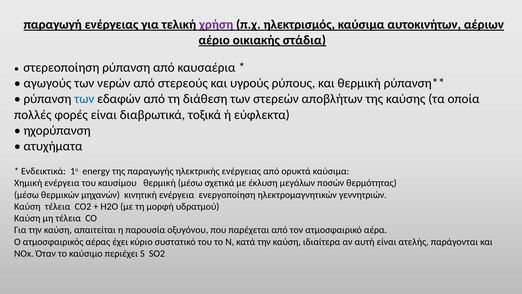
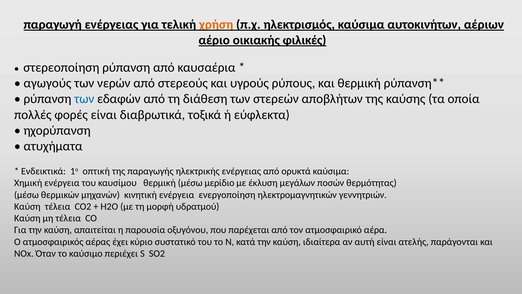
χρήση colour: purple -> orange
στάδια: στάδια -> φιλικές
energy: energy -> οπτική
σχετικά: σχετικά -> μερίδιο
